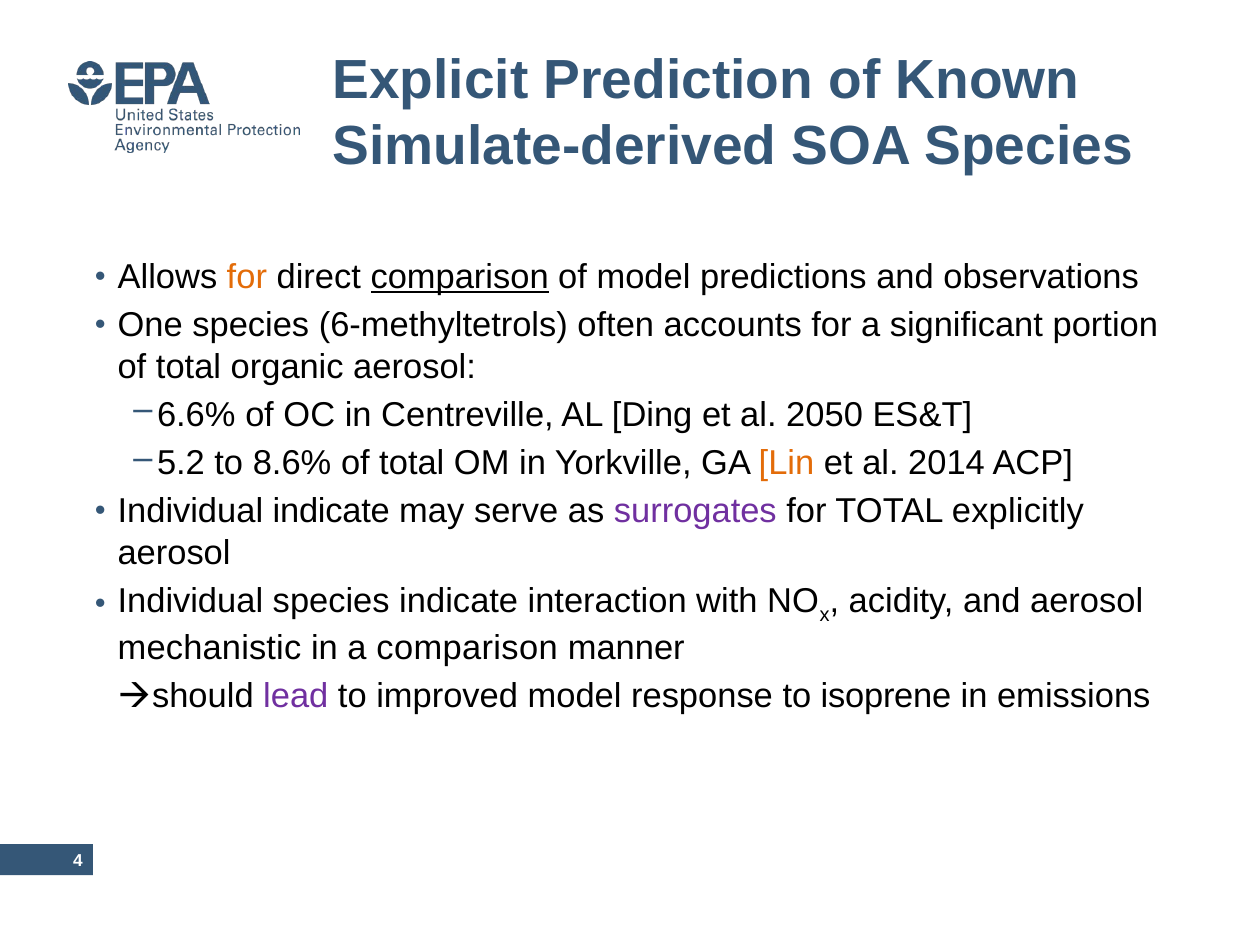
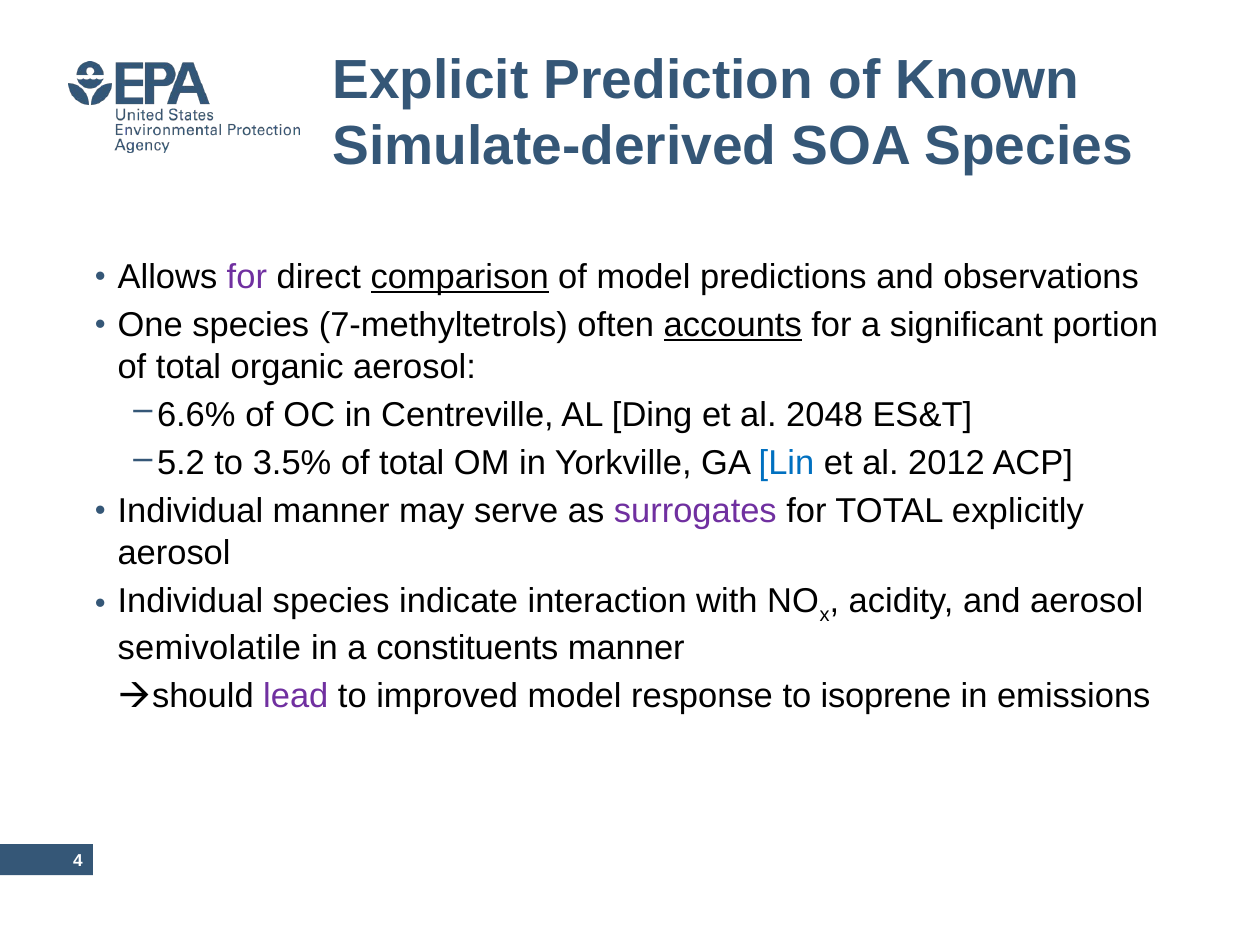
for at (247, 277) colour: orange -> purple
6-methyltetrols: 6-methyltetrols -> 7-methyltetrols
accounts underline: none -> present
2050: 2050 -> 2048
8.6%: 8.6% -> 3.5%
Lin colour: orange -> blue
2014: 2014 -> 2012
Individual indicate: indicate -> manner
mechanistic: mechanistic -> semivolatile
a comparison: comparison -> constituents
